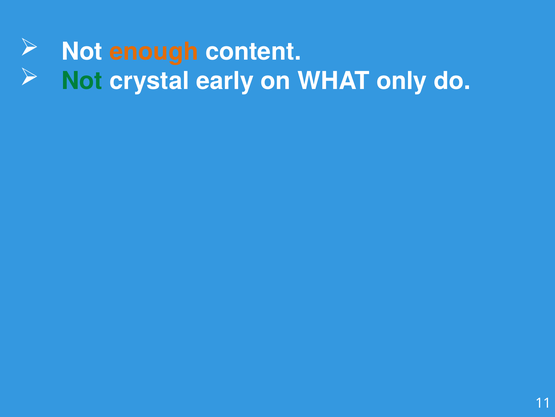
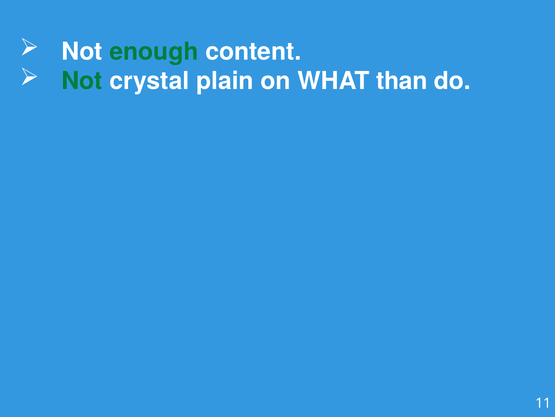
enough colour: orange -> green
early: early -> plain
only: only -> than
